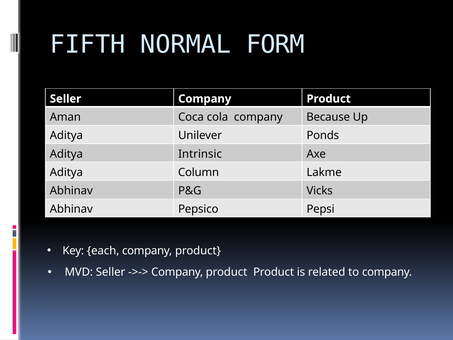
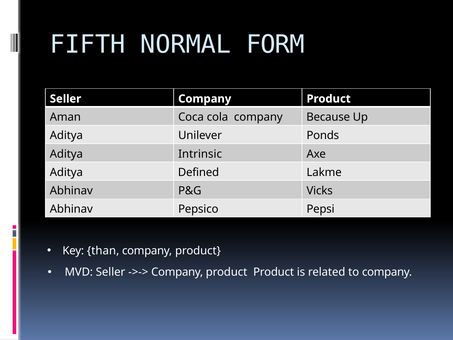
Column: Column -> Defined
each: each -> than
